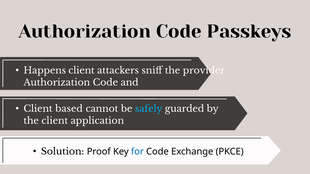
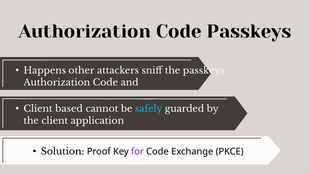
Happens client: client -> other
the provider: provider -> passkeys
for colour: blue -> purple
